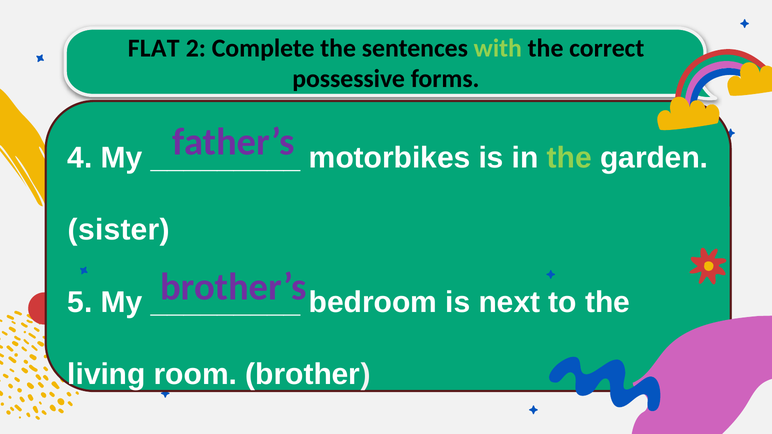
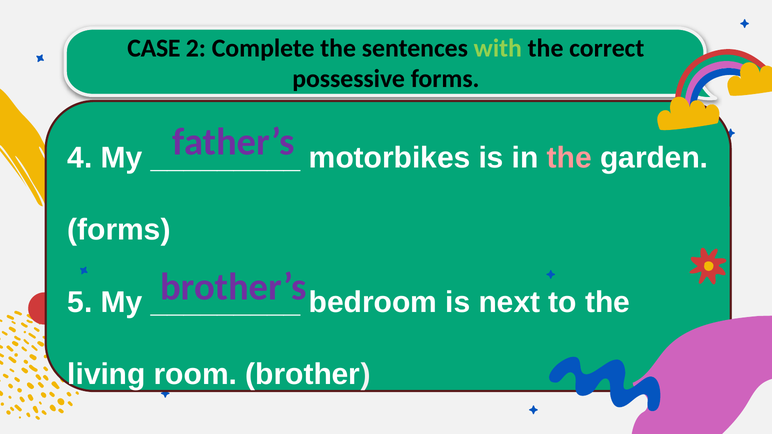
FLAT: FLAT -> CASE
the at (569, 158) colour: light green -> pink
sister at (119, 230): sister -> forms
